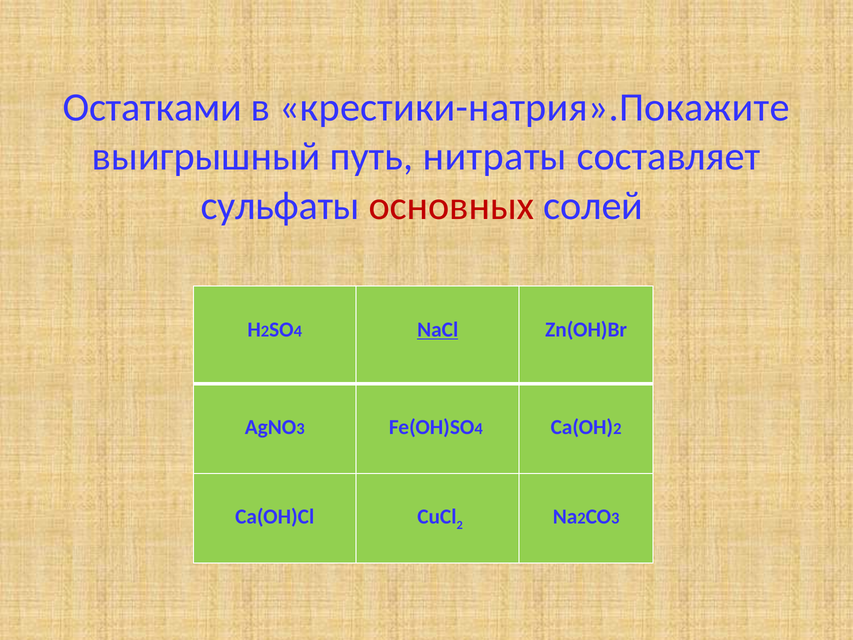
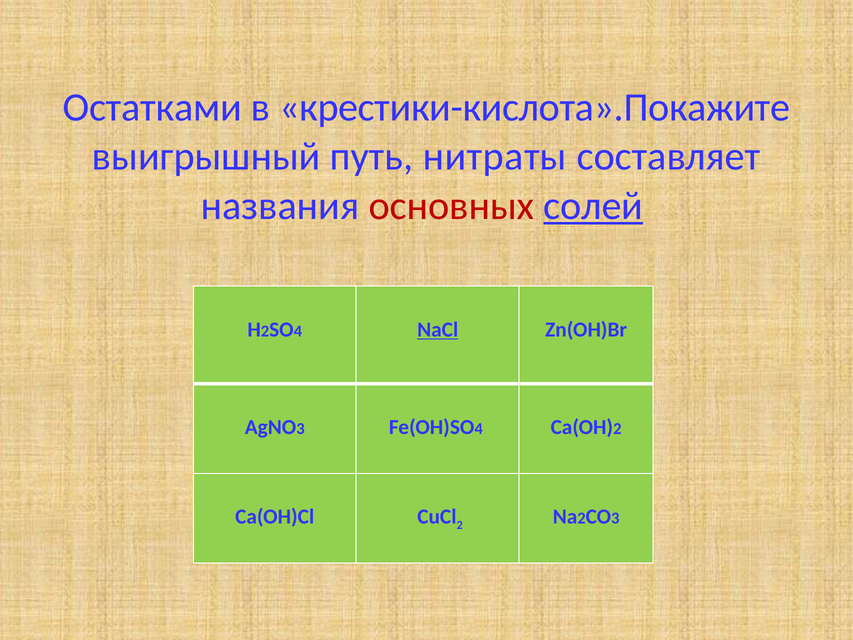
крестики-натрия».Покажите: крестики-натрия».Покажите -> крестики-кислота».Покажите
сульфаты: сульфаты -> названия
солей underline: none -> present
